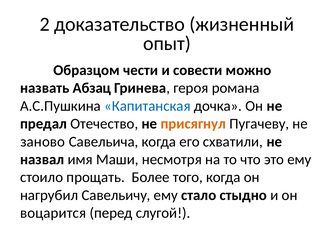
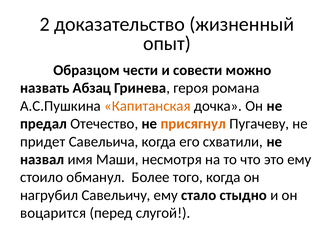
Капитанская colour: blue -> orange
заново: заново -> придет
прощать: прощать -> обманул
